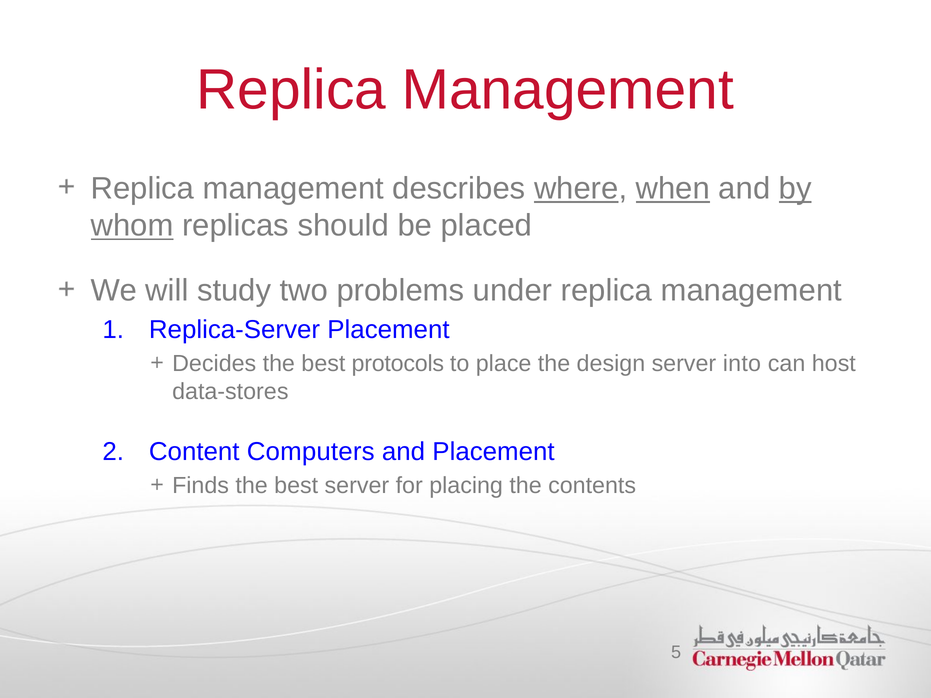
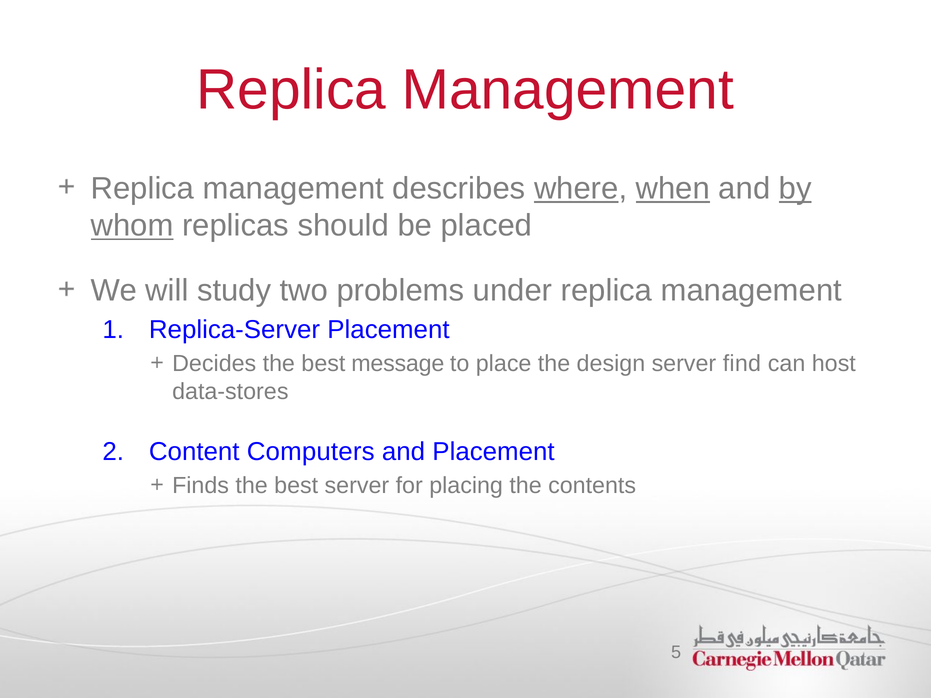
protocols: protocols -> message
into: into -> find
